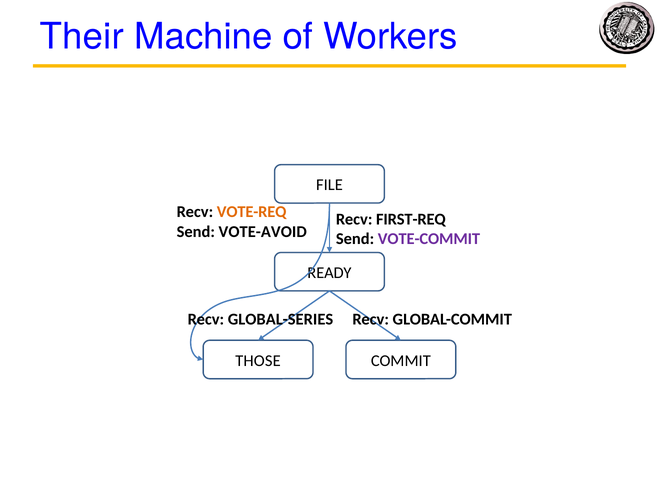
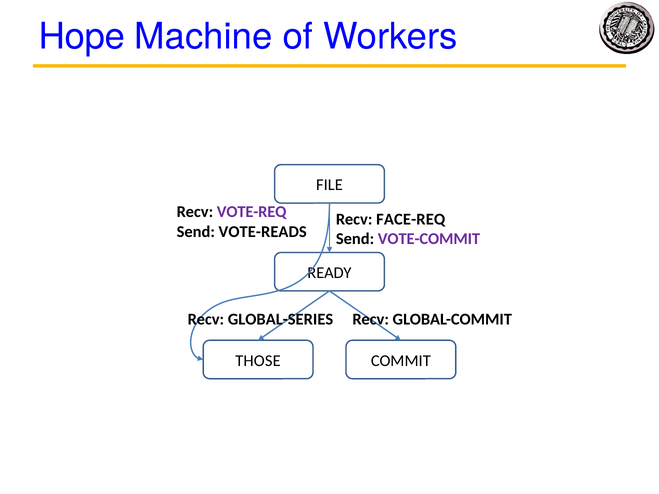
Their: Their -> Hope
VOTE-REQ colour: orange -> purple
FIRST-REQ: FIRST-REQ -> FACE-REQ
VOTE-AVOID: VOTE-AVOID -> VOTE-READS
